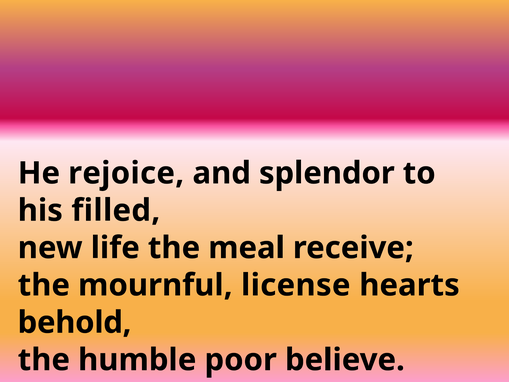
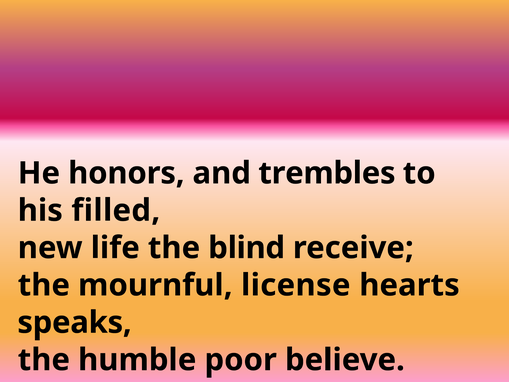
rejoice: rejoice -> honors
splendor: splendor -> trembles
meal: meal -> blind
behold: behold -> speaks
